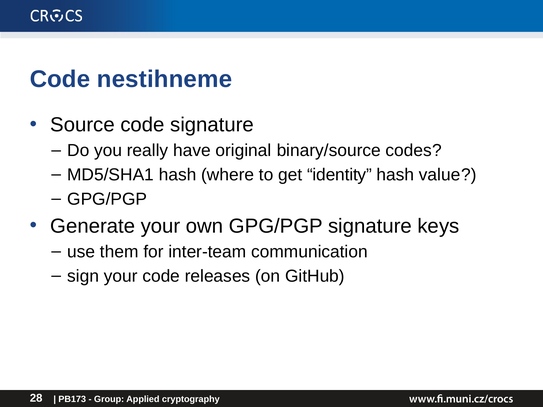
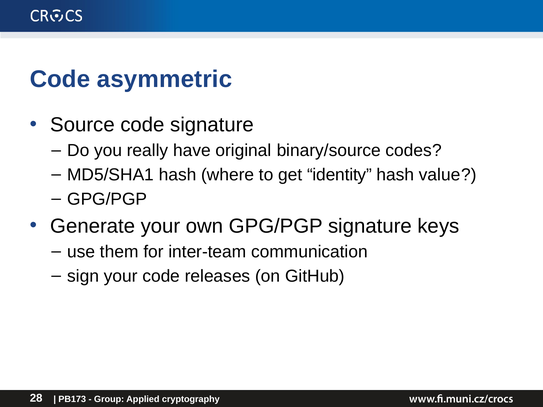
nestihneme: nestihneme -> asymmetric
